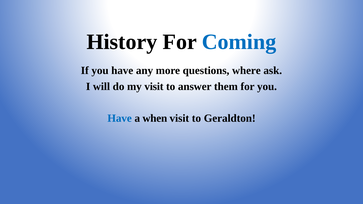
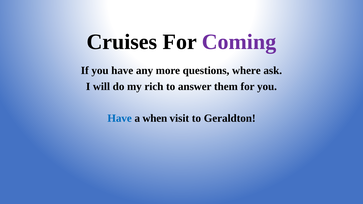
History: History -> Cruises
Coming colour: blue -> purple
my visit: visit -> rich
